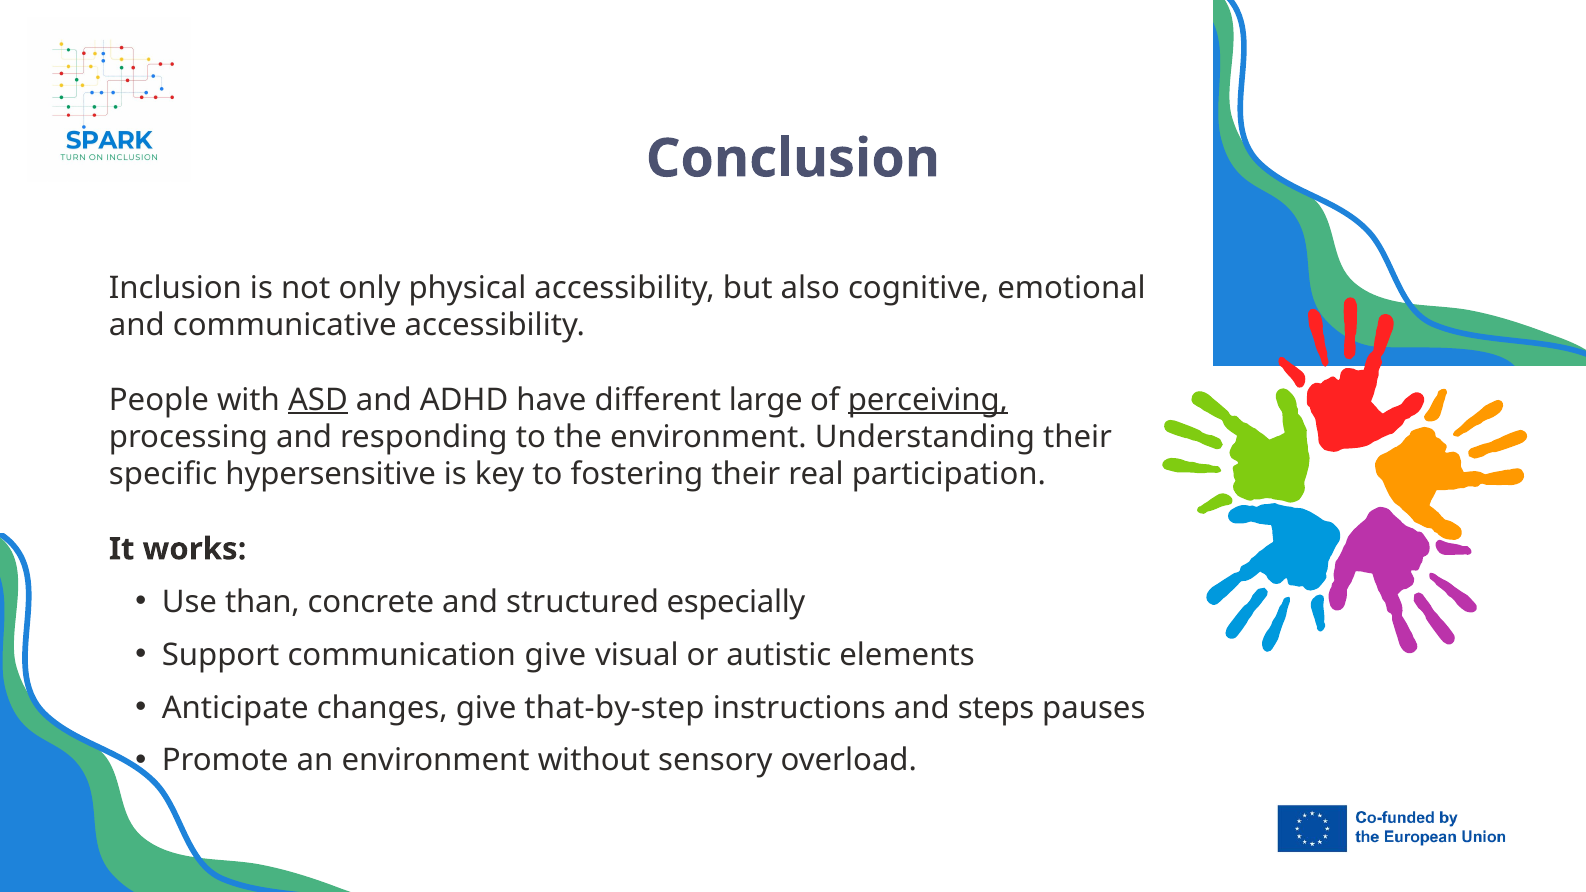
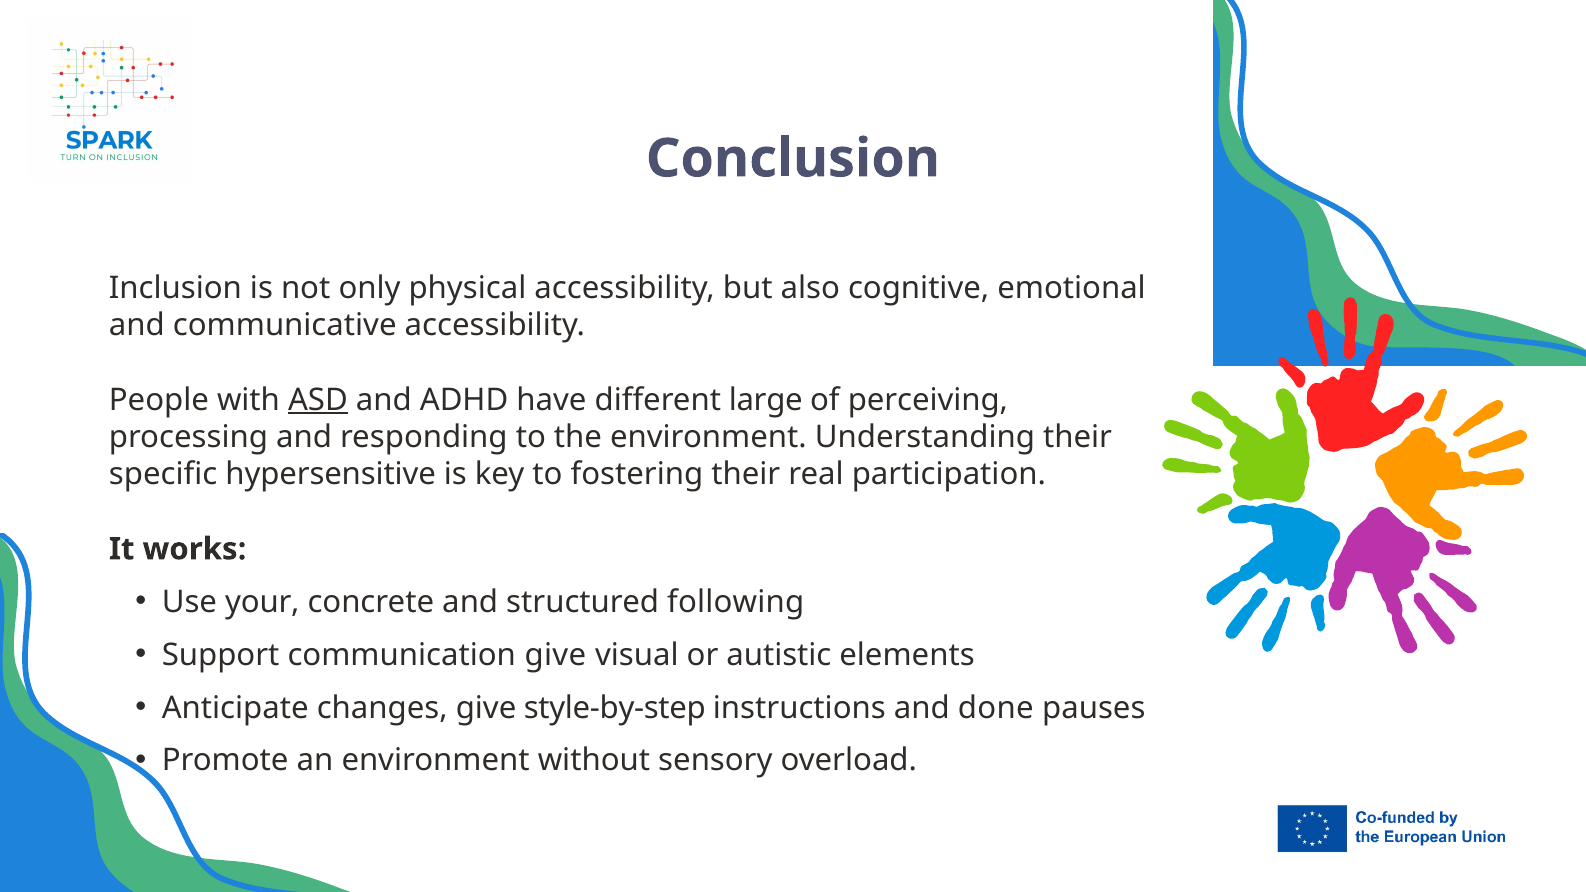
perceiving underline: present -> none
than: than -> your
especially: especially -> following
that-by-step: that-by-step -> style-by-step
steps: steps -> done
